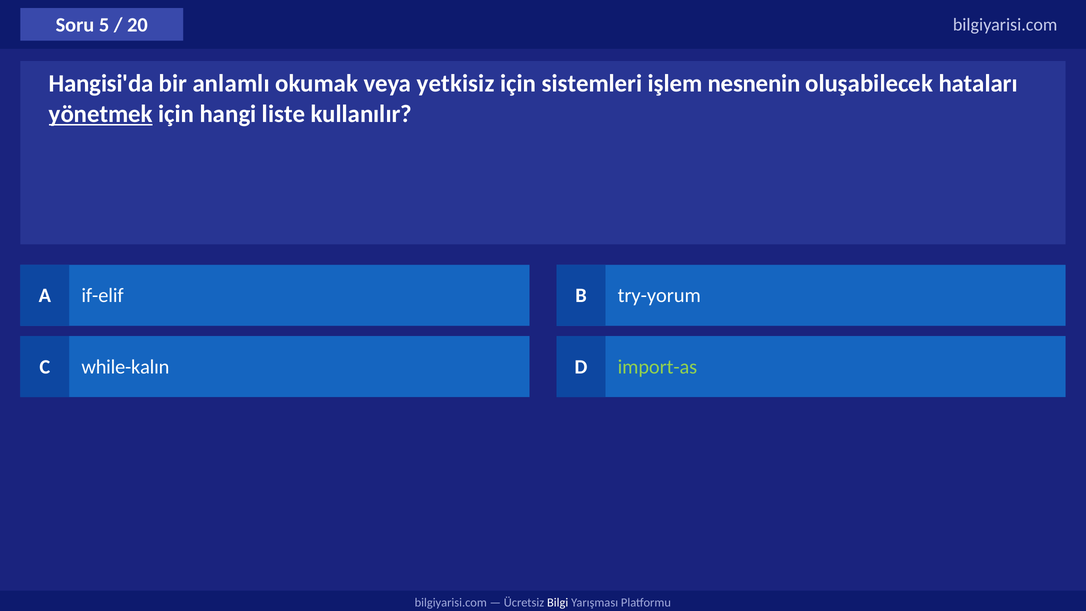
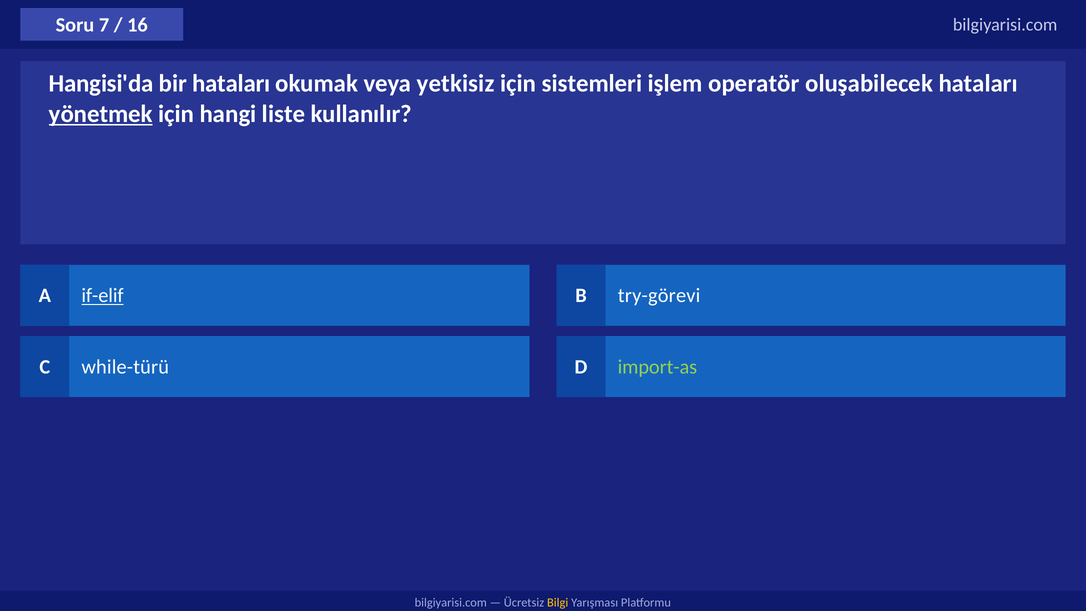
5: 5 -> 7
20: 20 -> 16
bir anlamlı: anlamlı -> hataları
nesnenin: nesnenin -> operatör
if-elif underline: none -> present
try-yorum: try-yorum -> try-görevi
while-kalın: while-kalın -> while-türü
Bilgi colour: white -> yellow
